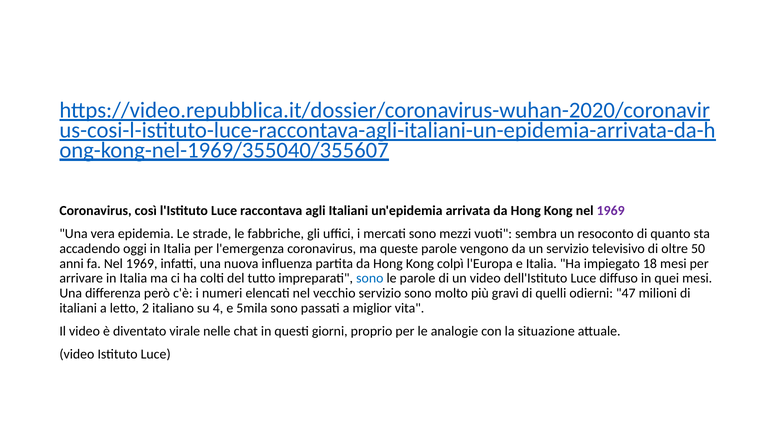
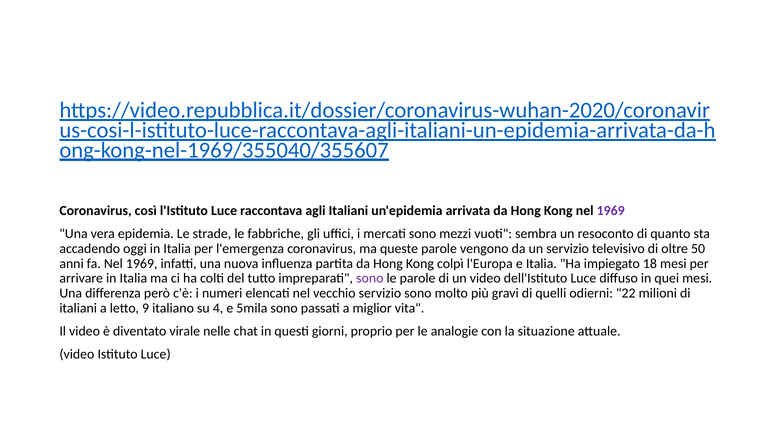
sono at (370, 279) colour: blue -> purple
47: 47 -> 22
2: 2 -> 9
